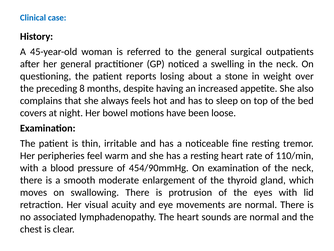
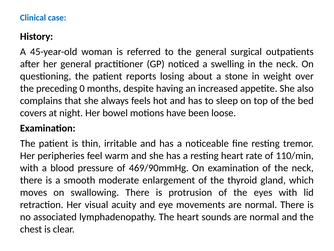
8: 8 -> 0
454/90mmHg: 454/90mmHg -> 469/90mmHg
